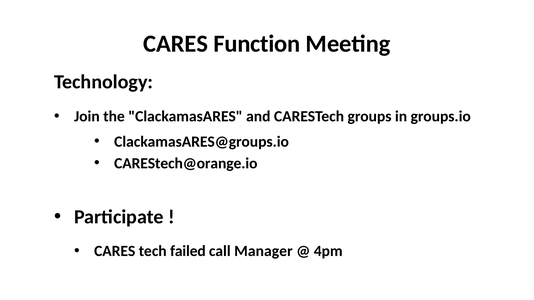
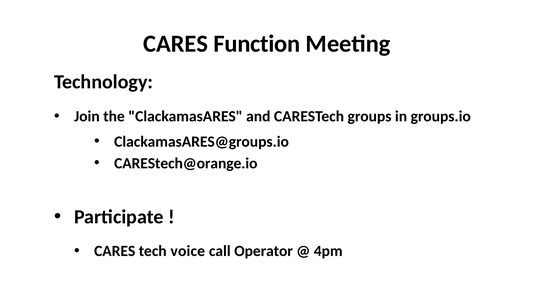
failed: failed -> voice
Manager: Manager -> Operator
